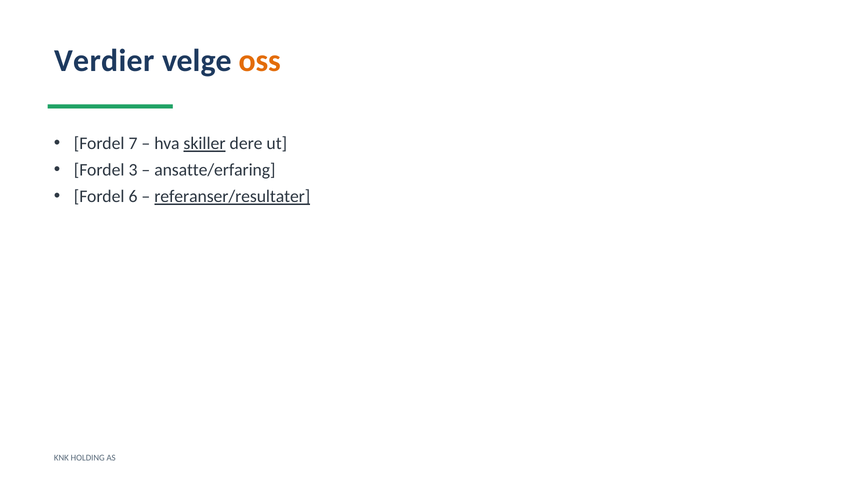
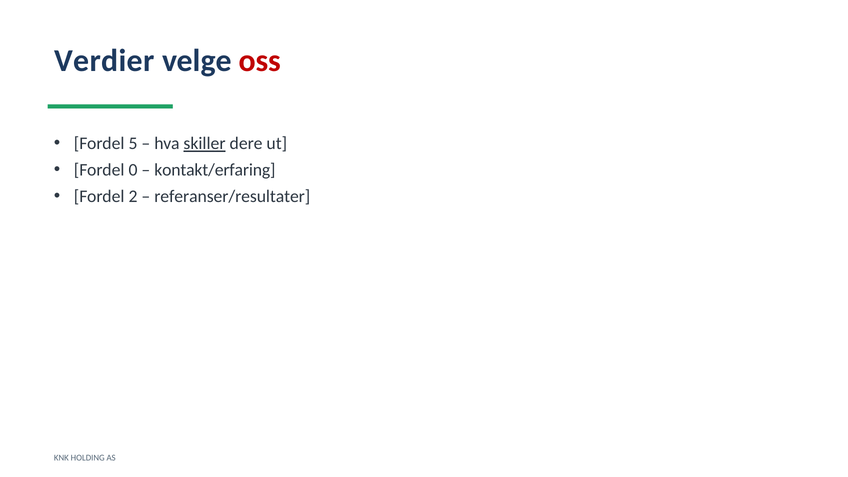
oss colour: orange -> red
7: 7 -> 5
3: 3 -> 0
ansatte/erfaring: ansatte/erfaring -> kontakt/erfaring
6: 6 -> 2
referanser/resultater underline: present -> none
